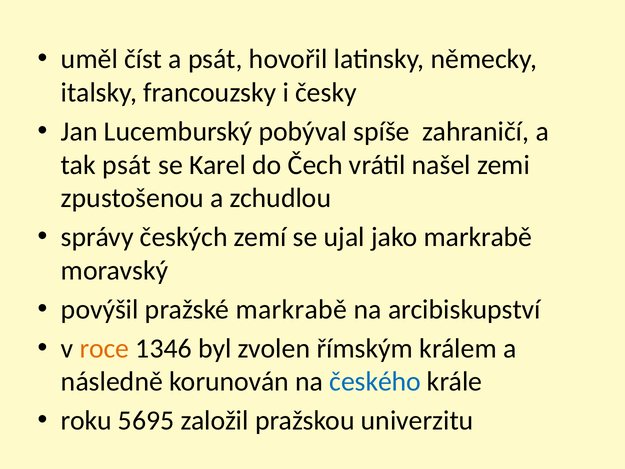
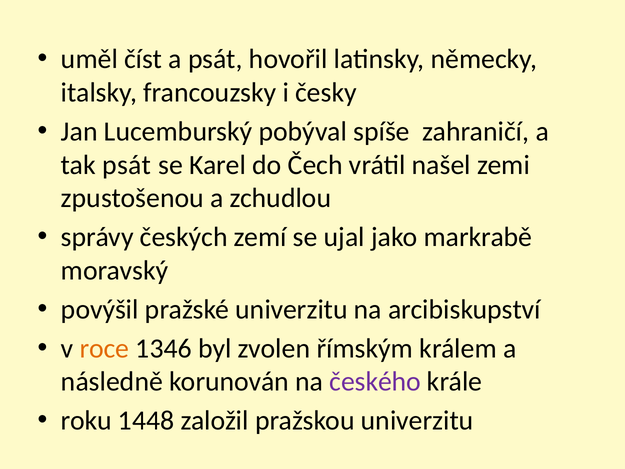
pražské markrabě: markrabě -> univerzitu
českého colour: blue -> purple
5695: 5695 -> 1448
